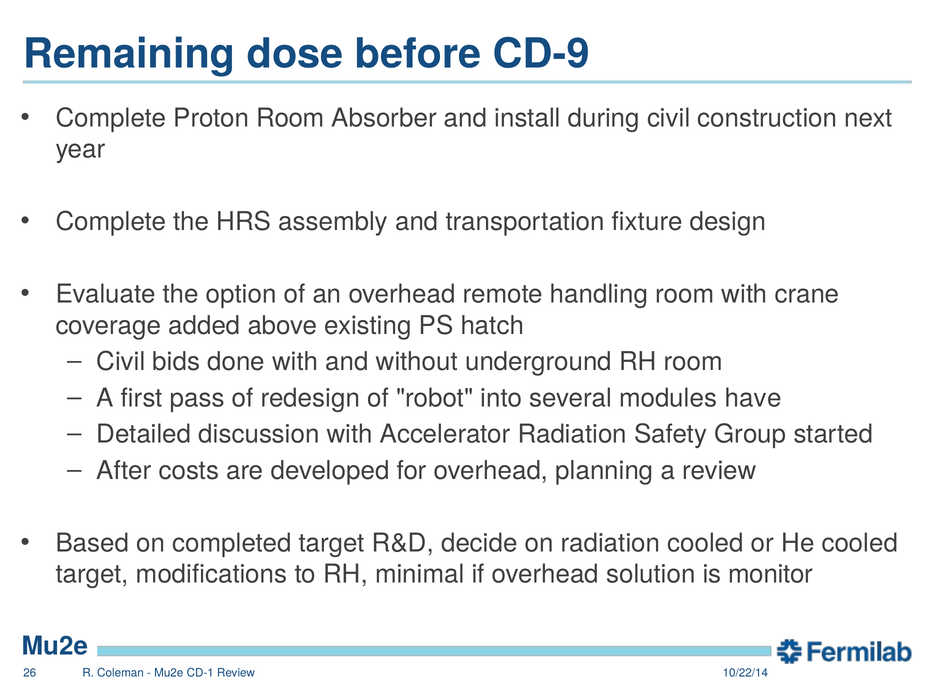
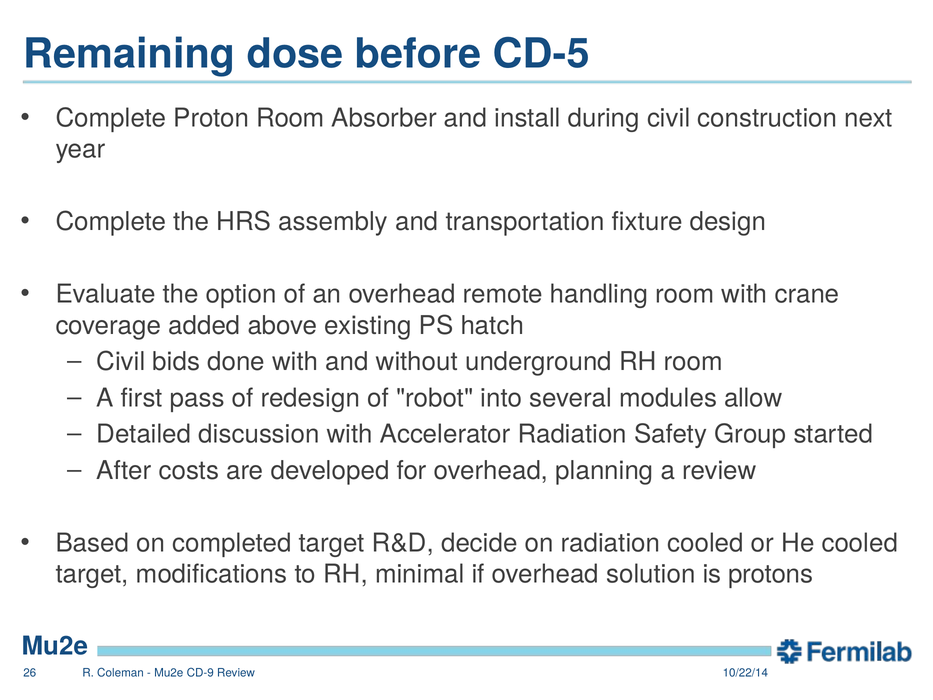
CD-9: CD-9 -> CD-5
have: have -> allow
monitor: monitor -> protons
CD-1: CD-1 -> CD-9
